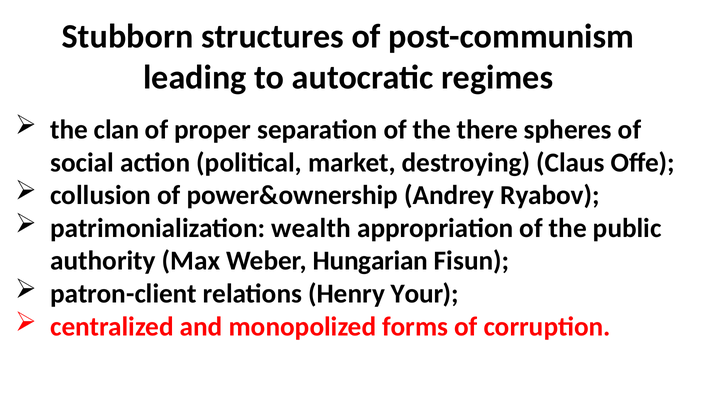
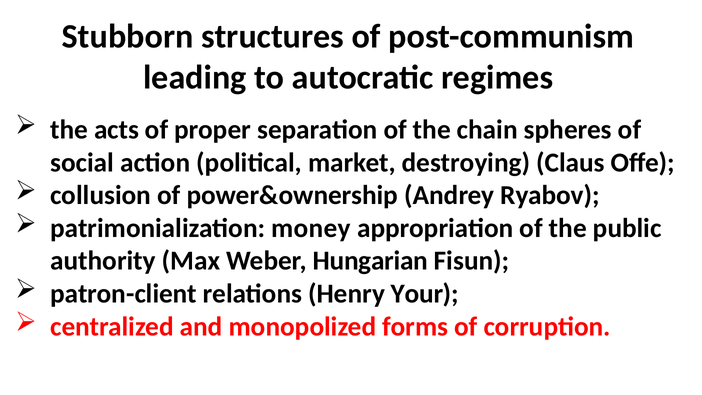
clan: clan -> acts
there: there -> chain
wealth: wealth -> money
